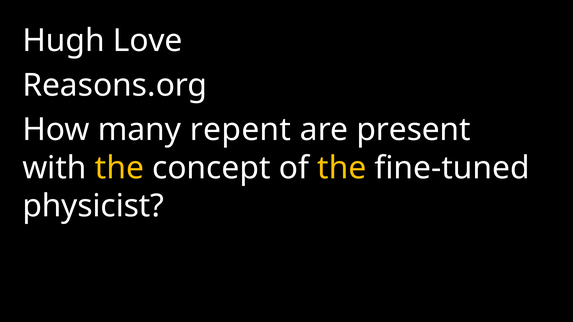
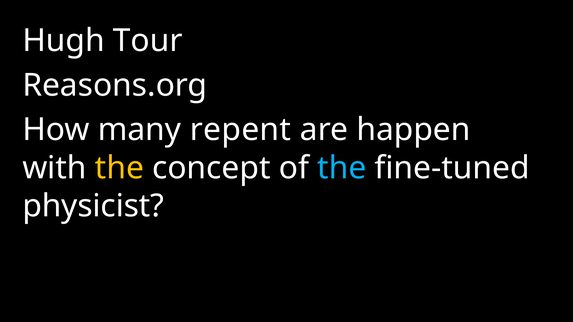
Love: Love -> Tour
present: present -> happen
the at (342, 168) colour: yellow -> light blue
